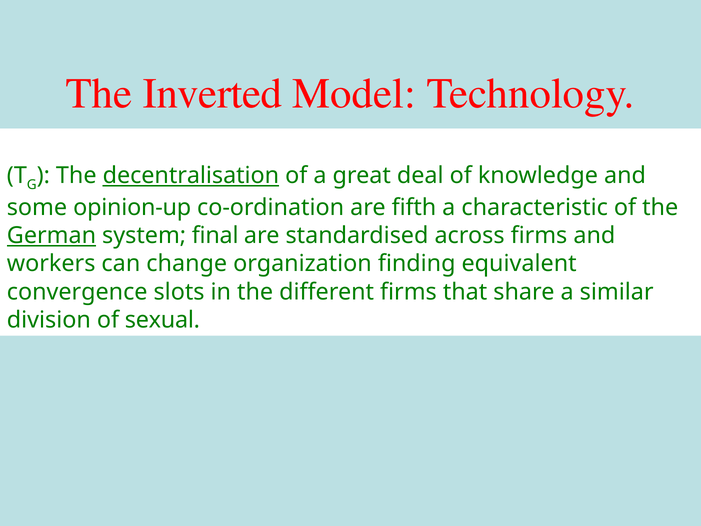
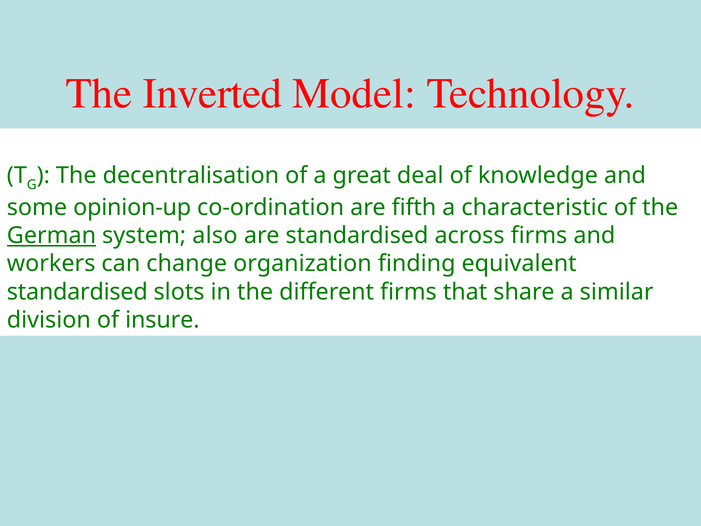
decentralisation underline: present -> none
final: final -> also
convergence at (77, 292): convergence -> standardised
sexual: sexual -> insure
